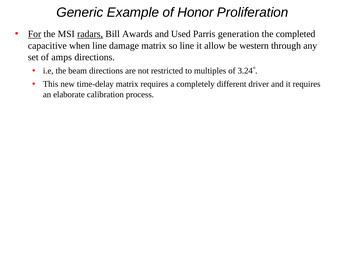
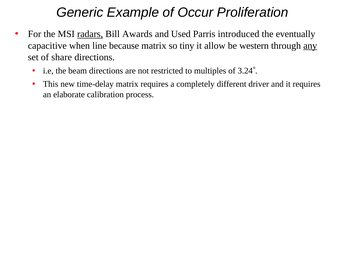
Honor: Honor -> Occur
For underline: present -> none
generation: generation -> introduced
completed: completed -> eventually
damage: damage -> because
so line: line -> tiny
any underline: none -> present
amps: amps -> share
